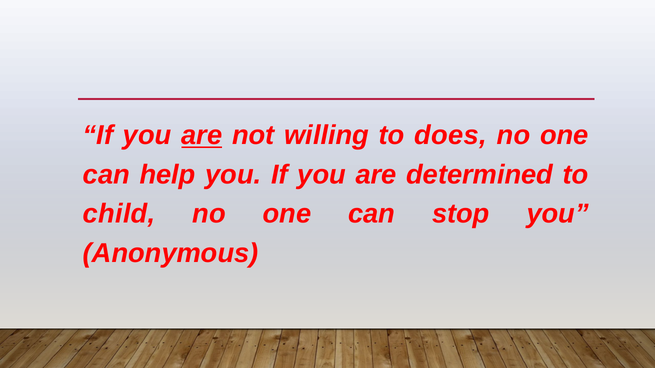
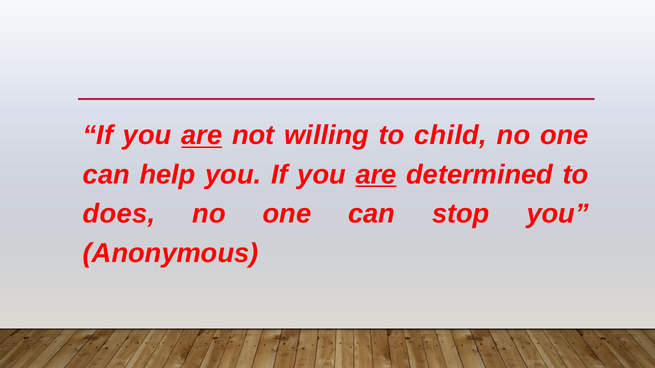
does: does -> child
are at (376, 175) underline: none -> present
child: child -> does
